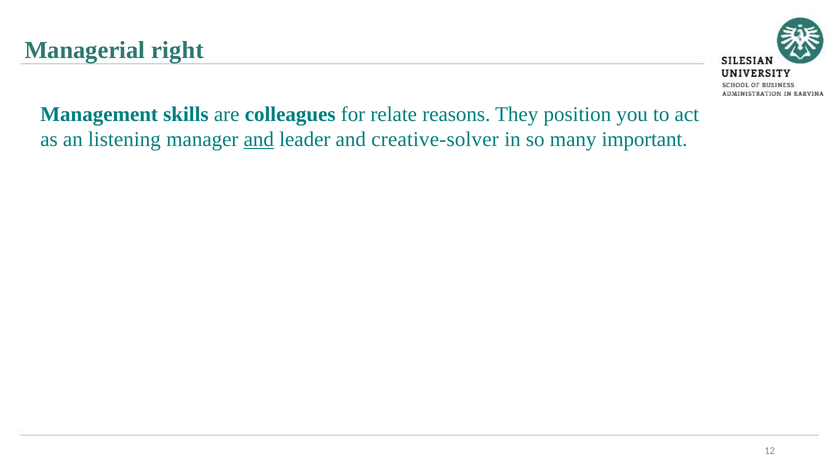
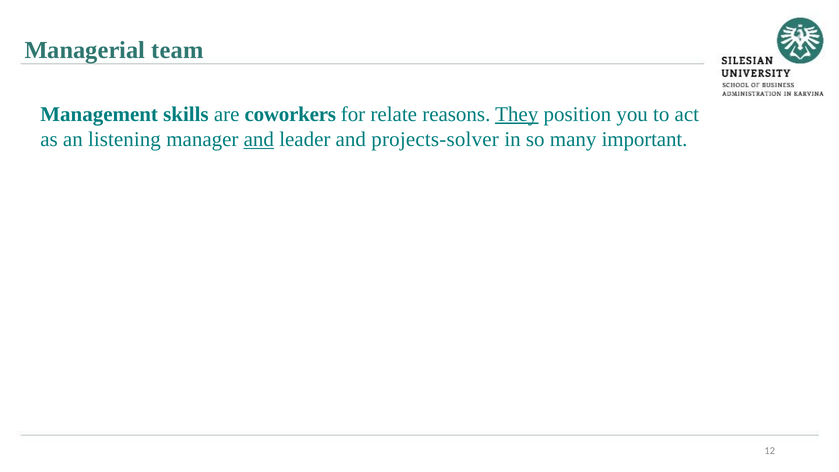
right: right -> team
colleagues: colleagues -> coworkers
They underline: none -> present
creative-solver: creative-solver -> projects-solver
